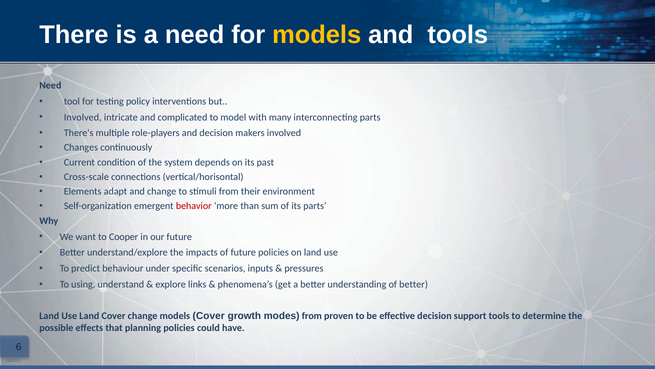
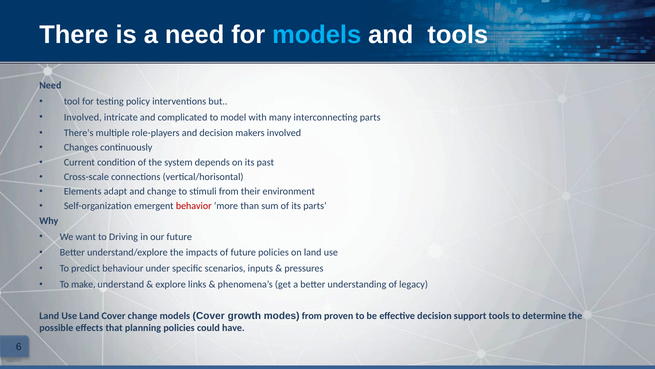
models at (317, 35) colour: yellow -> light blue
Cooper: Cooper -> Driving
using: using -> make
of better: better -> legacy
